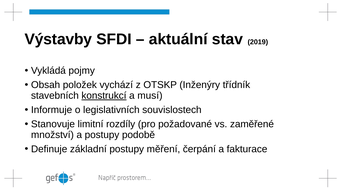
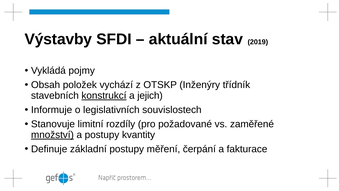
musí: musí -> jejich
množství underline: none -> present
podobě: podobě -> kvantity
